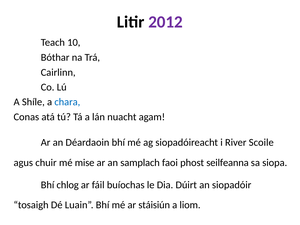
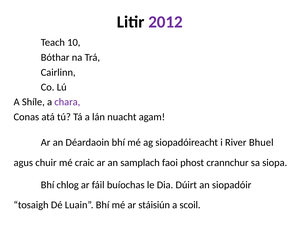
chara colour: blue -> purple
Scoile: Scoile -> Bhuel
mise: mise -> craic
seilfeanna: seilfeanna -> crannchur
liom: liom -> scoil
